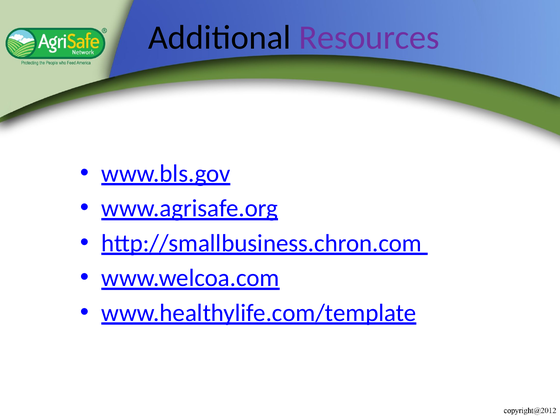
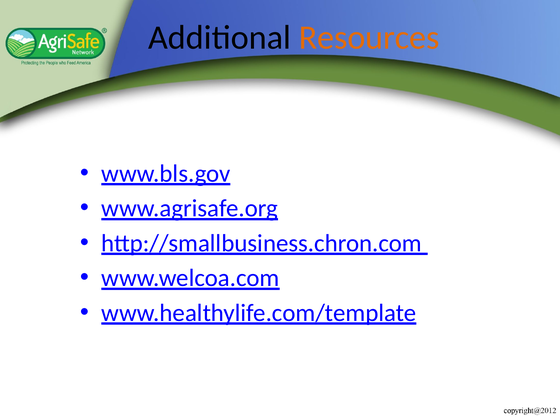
Resources colour: purple -> orange
